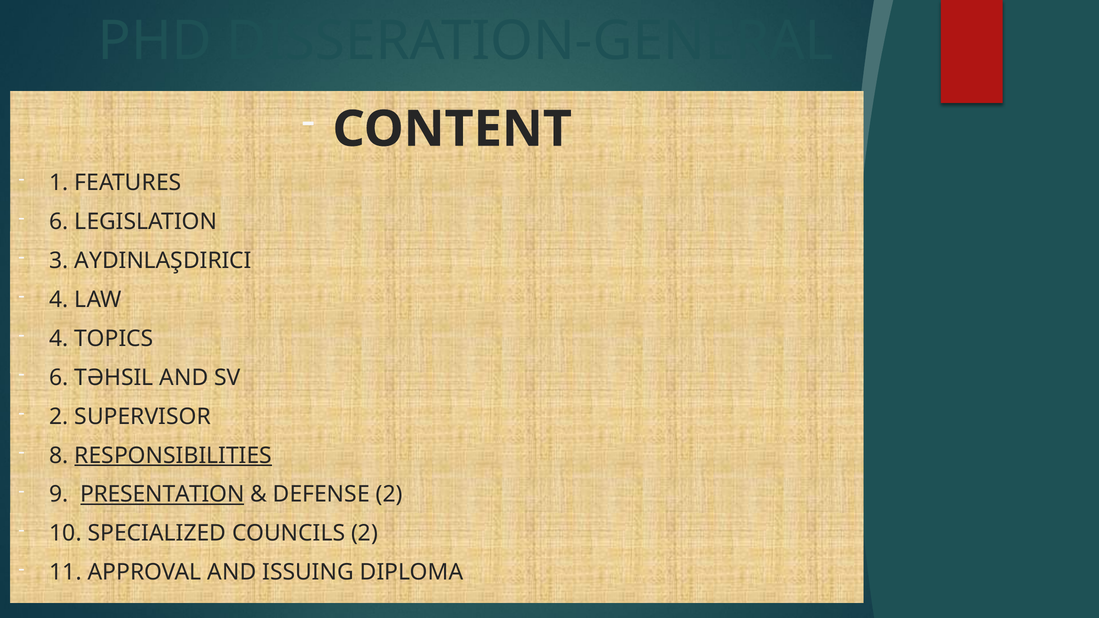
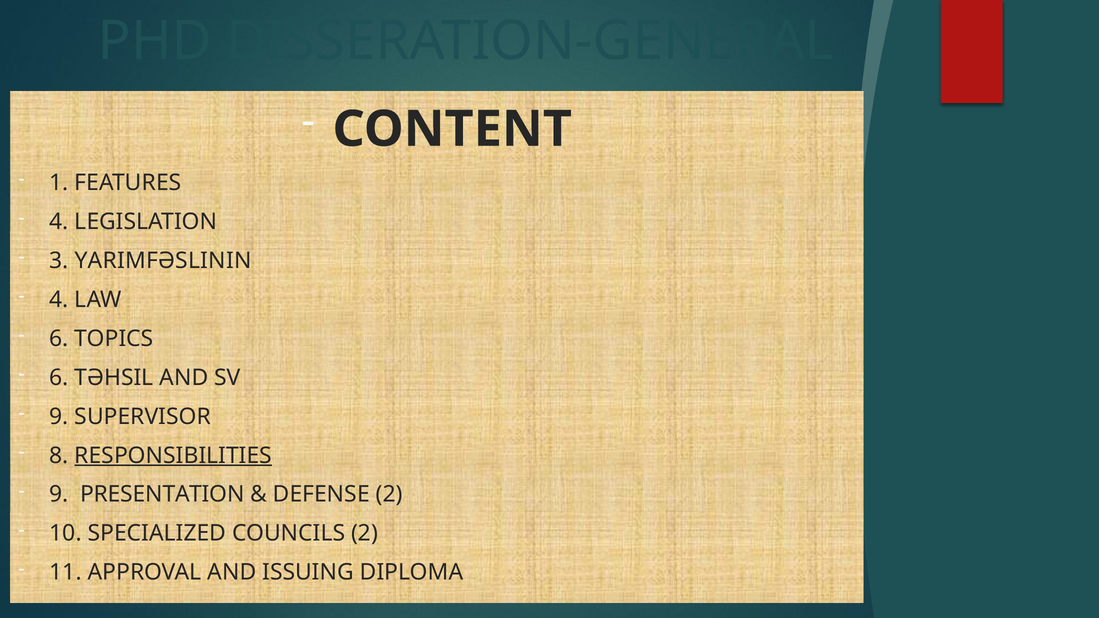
6 at (59, 222): 6 -> 4
AYDINLAŞDIRICI: AYDINLAŞDIRICI -> YARIMFƏSLININ
4 at (59, 339): 4 -> 6
2 at (59, 417): 2 -> 9
PRESENTATION underline: present -> none
